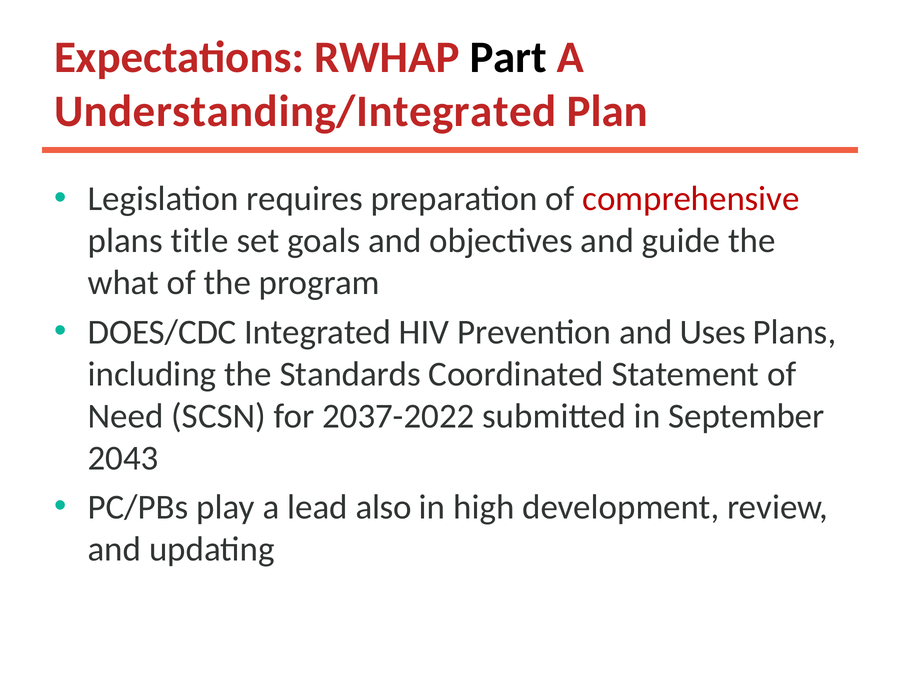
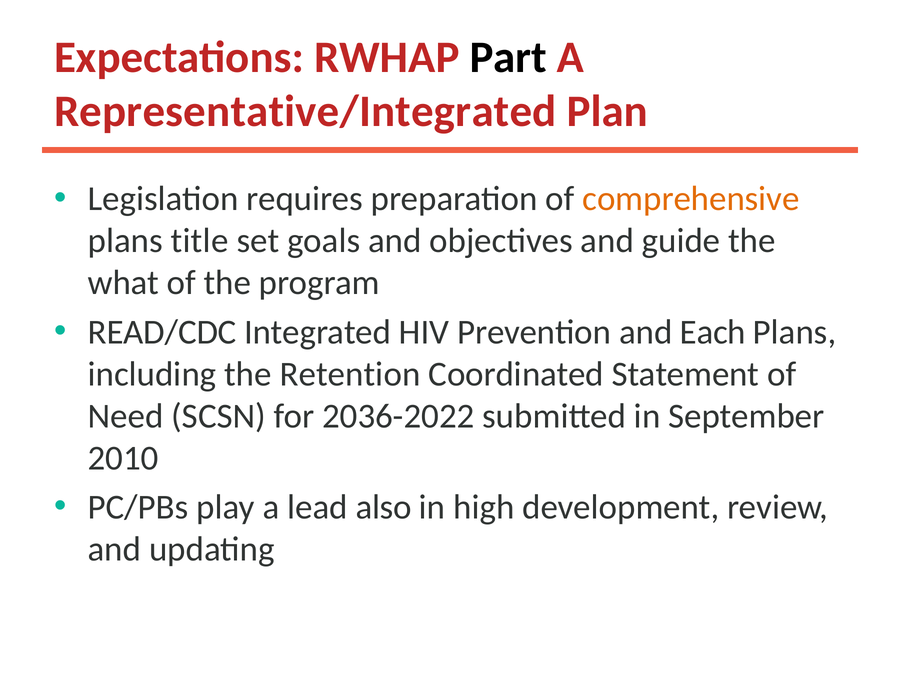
Understanding/Integrated: Understanding/Integrated -> Representative/Integrated
comprehensive colour: red -> orange
DOES/CDC: DOES/CDC -> READ/CDC
Uses: Uses -> Each
Standards: Standards -> Retention
2037-2022: 2037-2022 -> 2036-2022
2043: 2043 -> 2010
